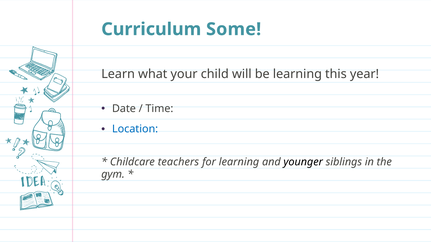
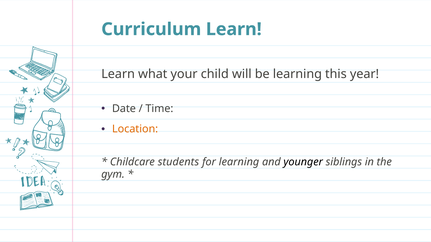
Curriculum Some: Some -> Learn
Location colour: blue -> orange
teachers: teachers -> students
